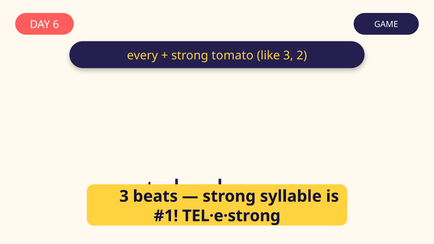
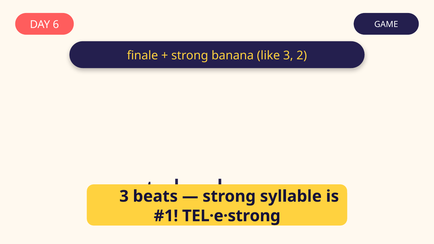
every: every -> finale
tomato: tomato -> banana
